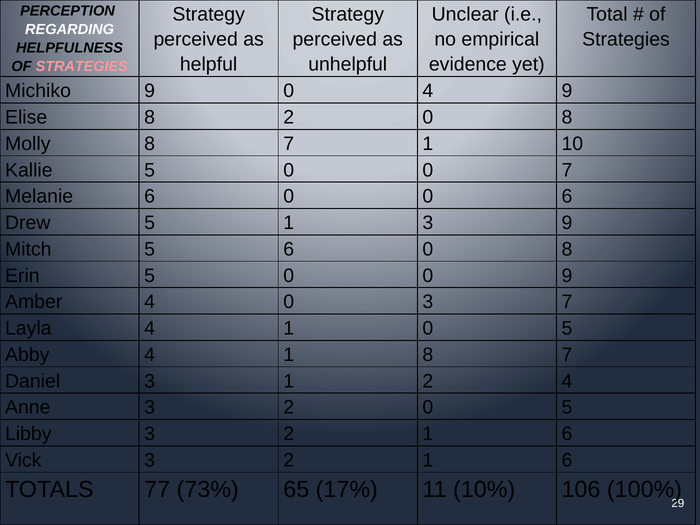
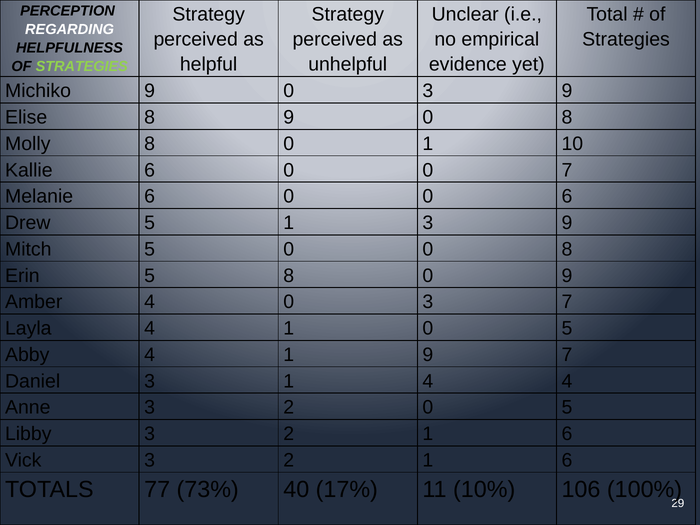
STRATEGIES at (82, 67) colour: pink -> light green
9 0 4: 4 -> 3
8 2: 2 -> 9
Molly 8 7: 7 -> 0
Kallie 5: 5 -> 6
5 6: 6 -> 0
Erin 5 0: 0 -> 8
1 8: 8 -> 9
1 2: 2 -> 4
65: 65 -> 40
